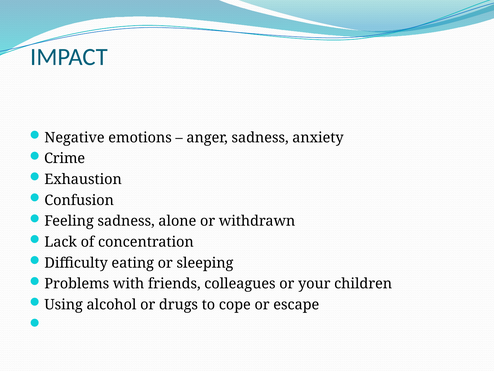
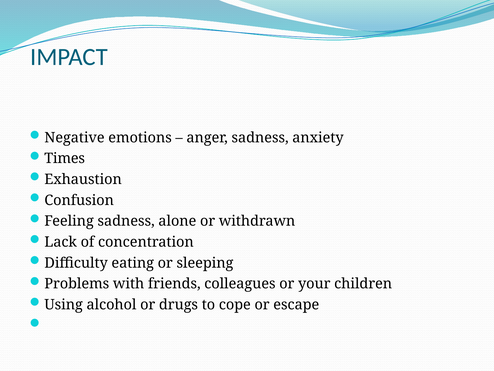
Crime: Crime -> Times
